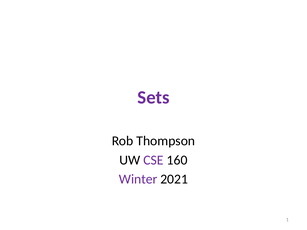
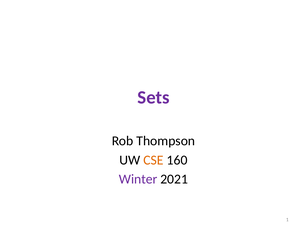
CSE colour: purple -> orange
